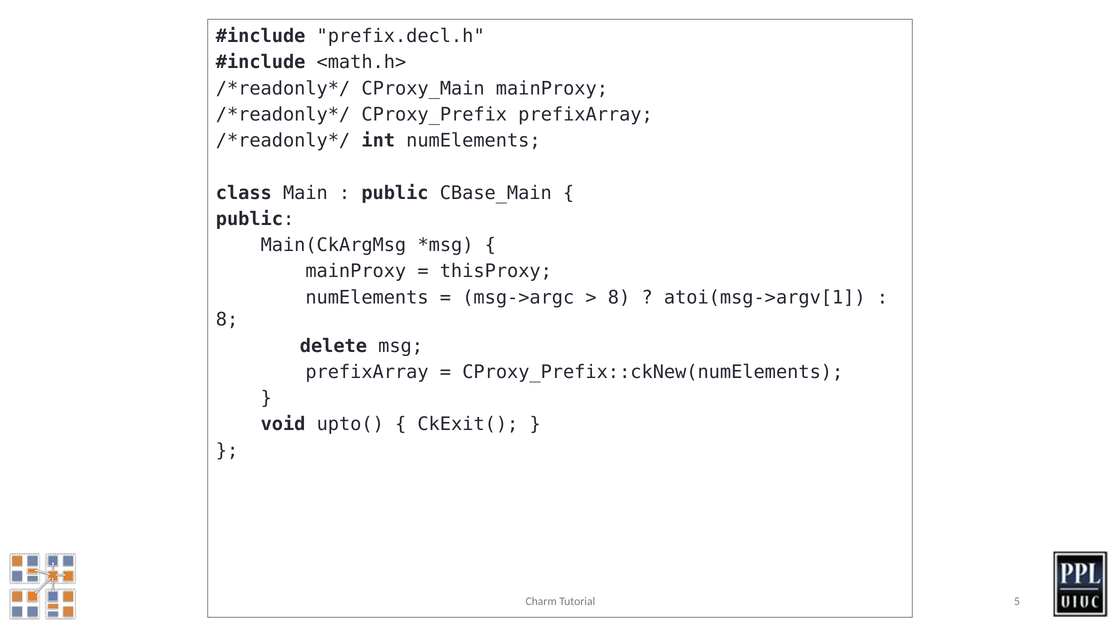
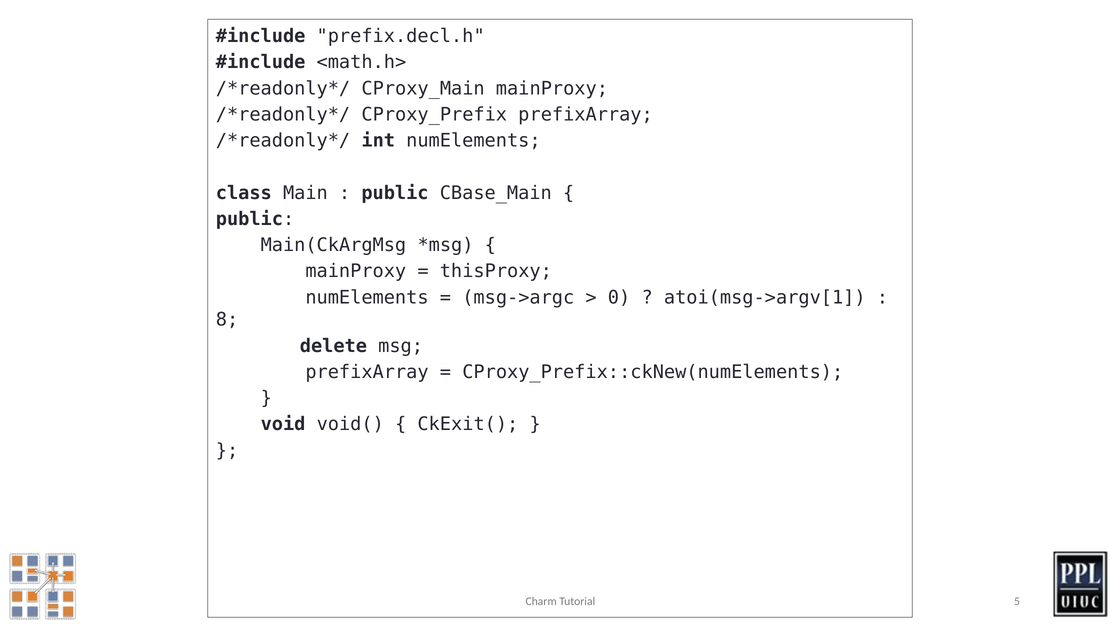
8 at (619, 297): 8 -> 0
upto(: upto( -> void(
